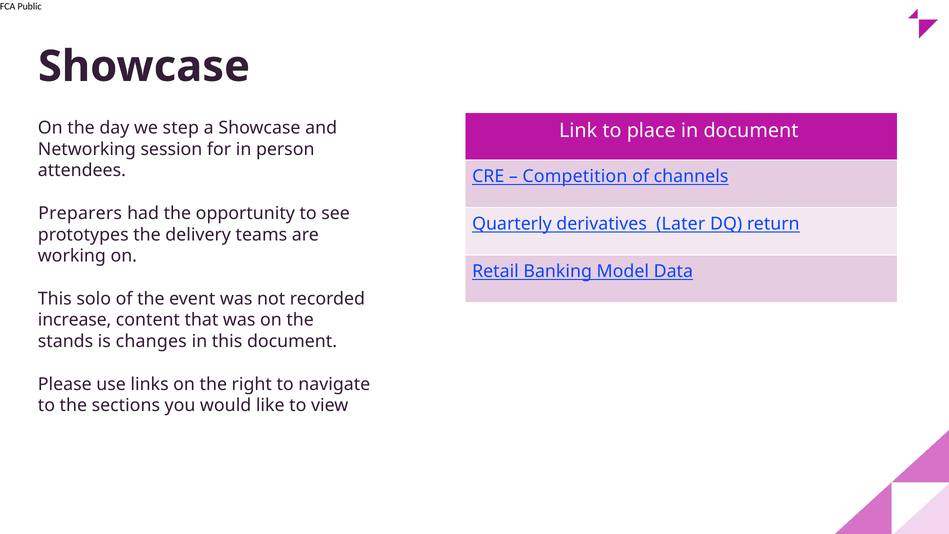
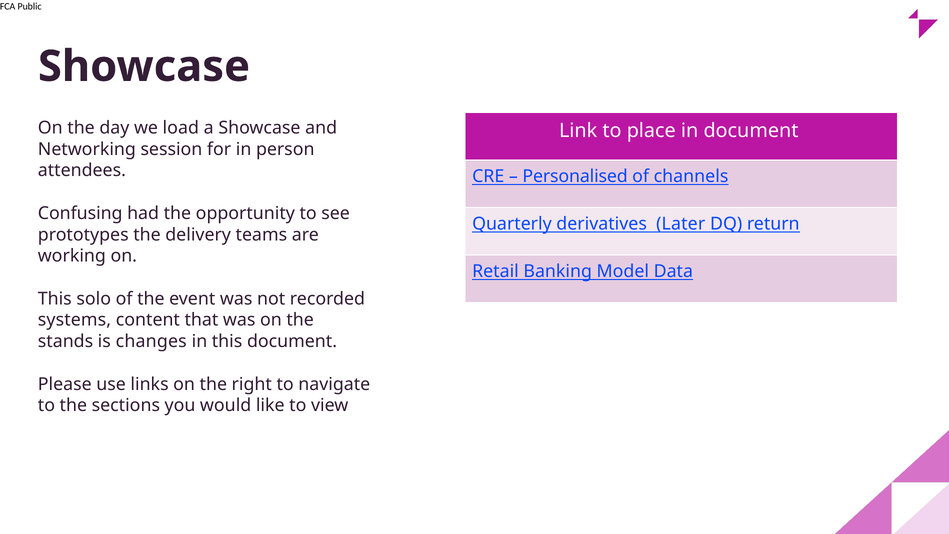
step: step -> load
Competition: Competition -> Personalised
Preparers: Preparers -> Confusing
increase: increase -> systems
